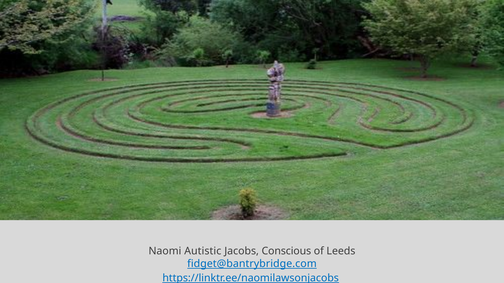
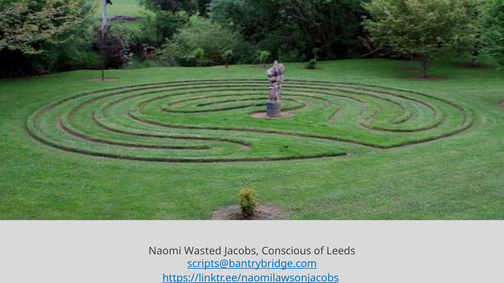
Autistic: Autistic -> Wasted
fidget@bantrybridge.com: fidget@bantrybridge.com -> scripts@bantrybridge.com
